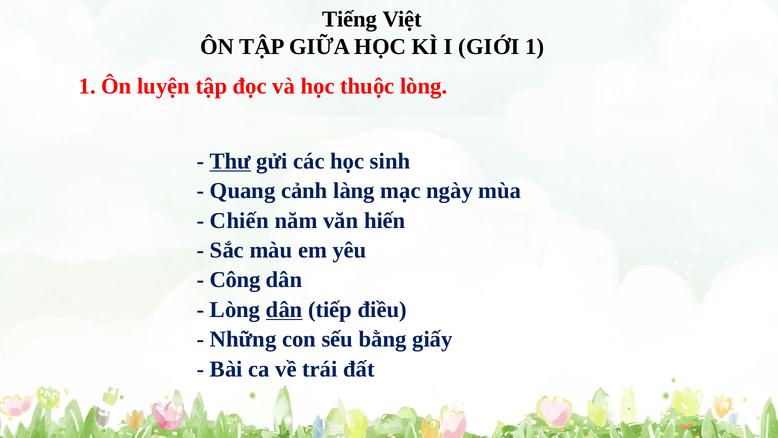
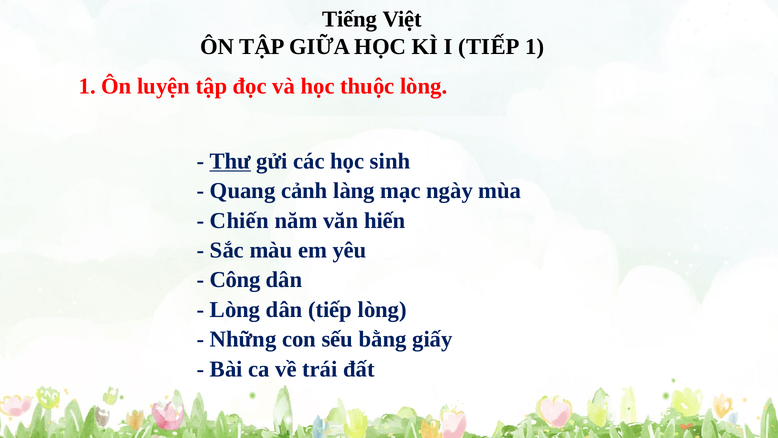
I GIỚI: GIỚI -> TIẾP
dân at (284, 309) underline: present -> none
tiếp điều: điều -> lòng
